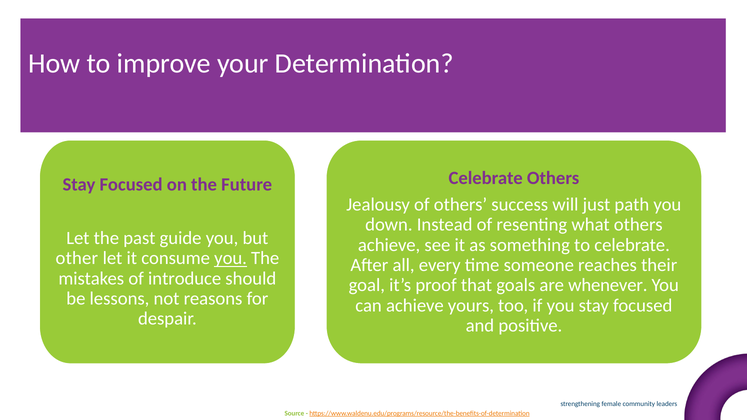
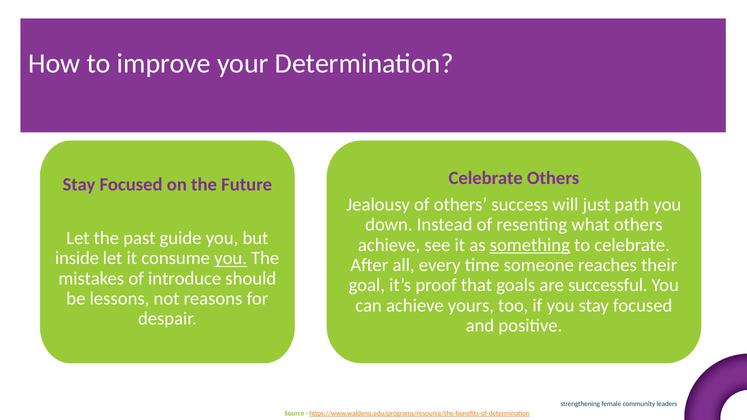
something underline: none -> present
other: other -> inside
whenever: whenever -> successful
